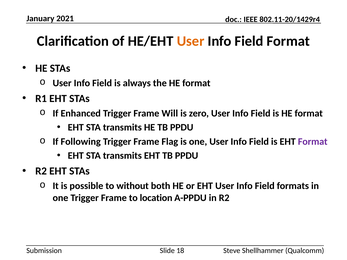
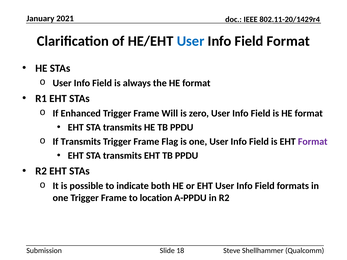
User at (191, 41) colour: orange -> blue
If Following: Following -> Transmits
without: without -> indicate
